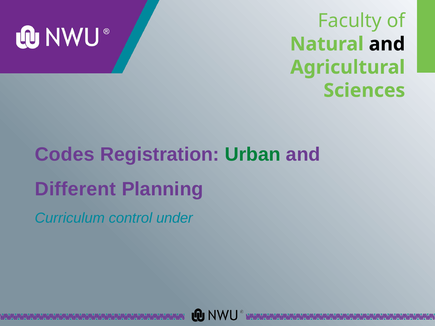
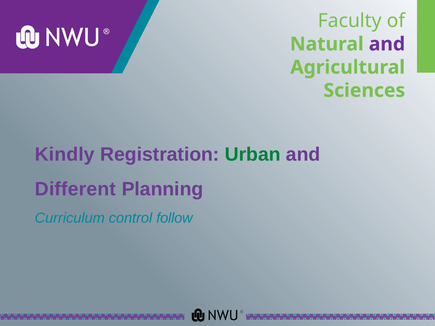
and at (387, 44) colour: black -> purple
Codes: Codes -> Kindly
under: under -> follow
